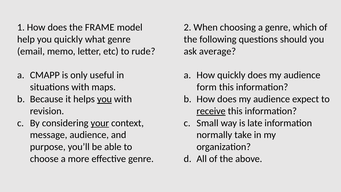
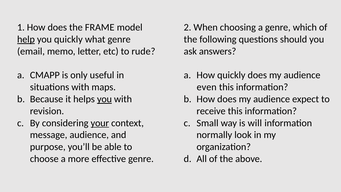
help underline: none -> present
average: average -> answers
form: form -> even
receive underline: present -> none
late: late -> will
take: take -> look
